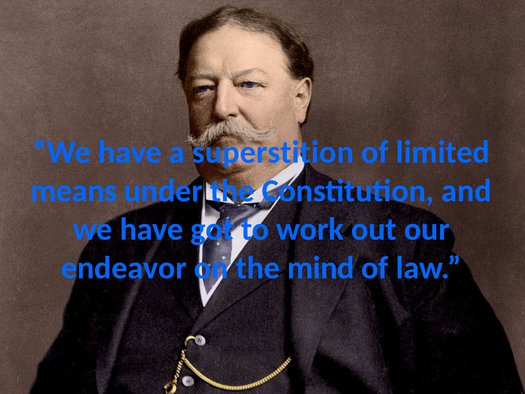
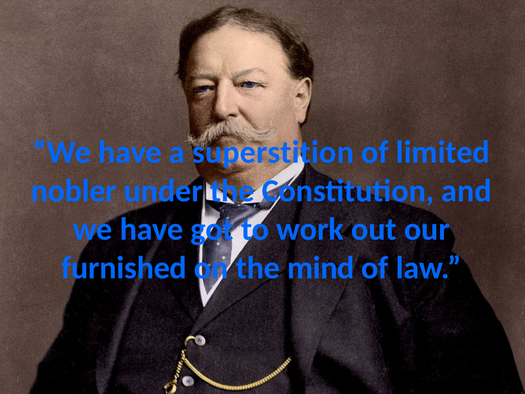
means: means -> nobler
endeavor: endeavor -> furnished
